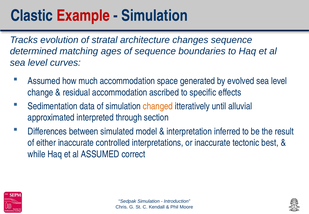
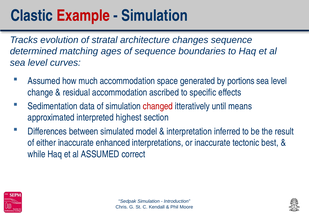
evolved: evolved -> portions
changed colour: orange -> red
alluvial: alluvial -> means
through: through -> highest
controlled: controlled -> enhanced
